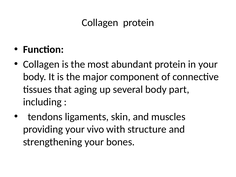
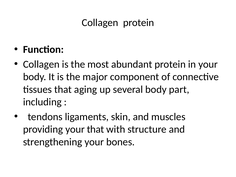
your vivo: vivo -> that
